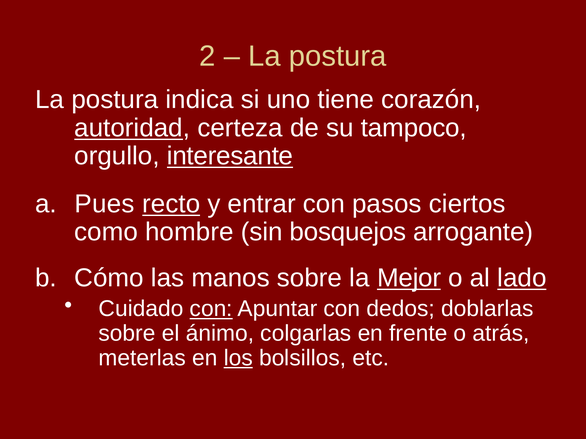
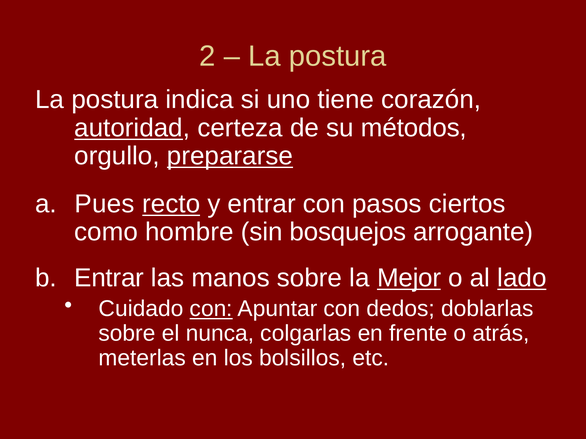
tampoco: tampoco -> métodos
interesante: interesante -> prepararse
Cómo at (109, 278): Cómo -> Entrar
ánimo: ánimo -> nunca
los underline: present -> none
